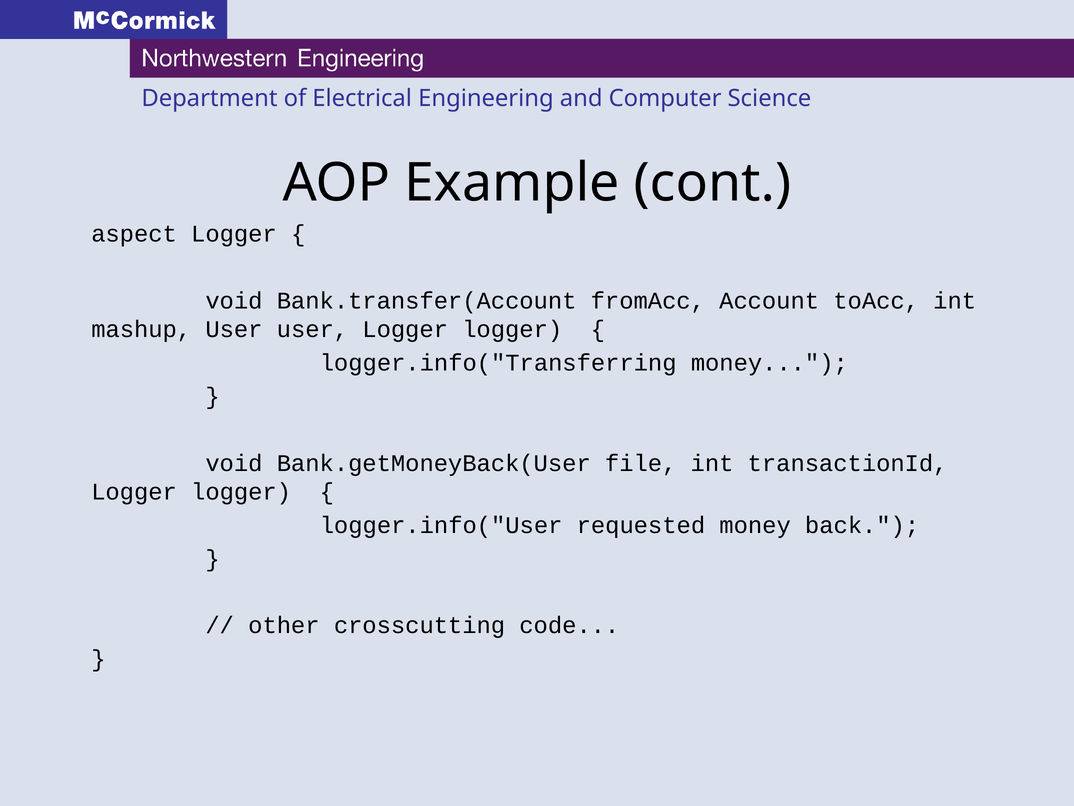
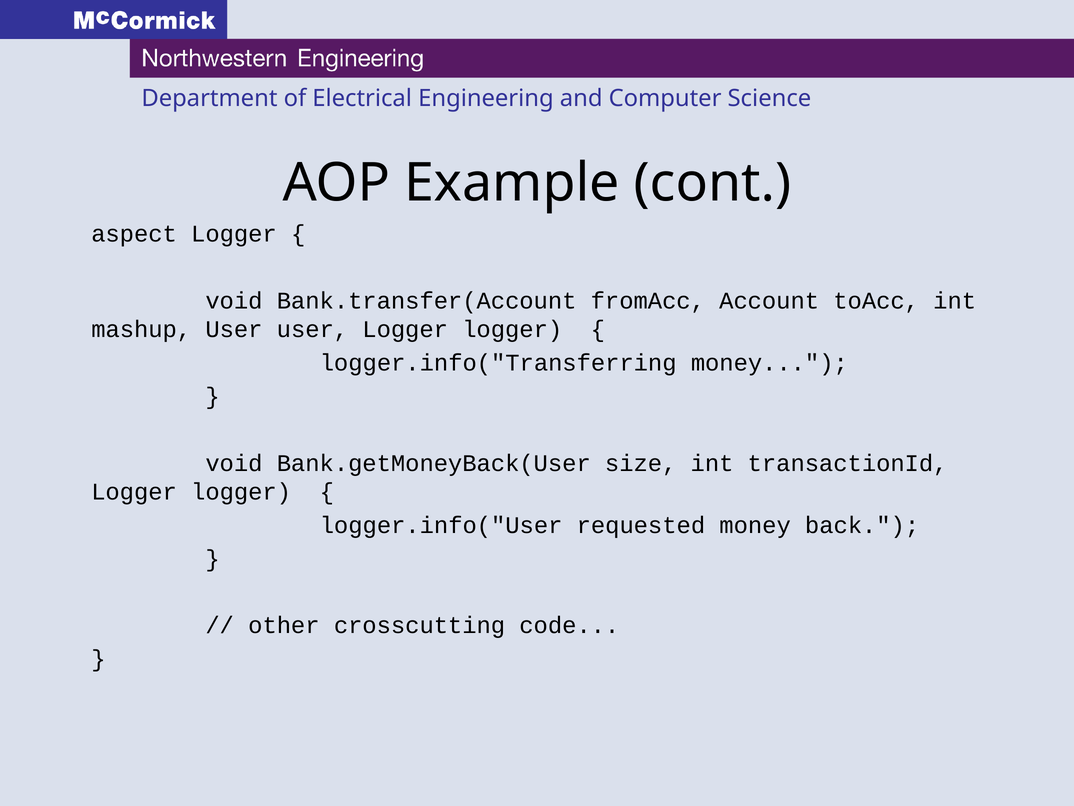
file: file -> size
